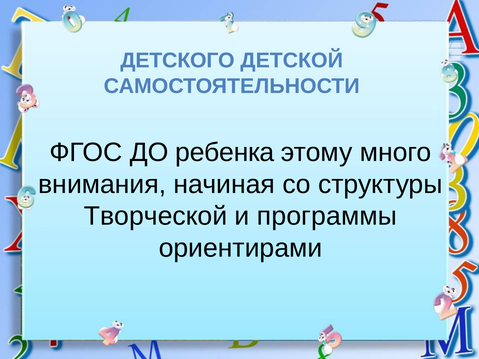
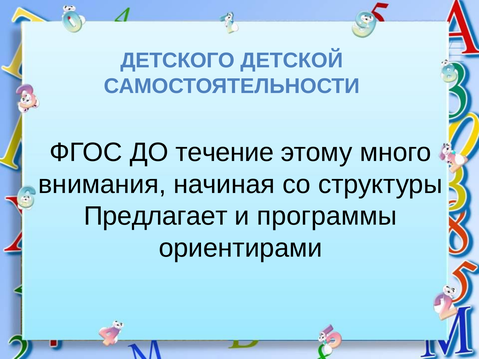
ребенка: ребенка -> течение
Творческой: Творческой -> Предлагает
